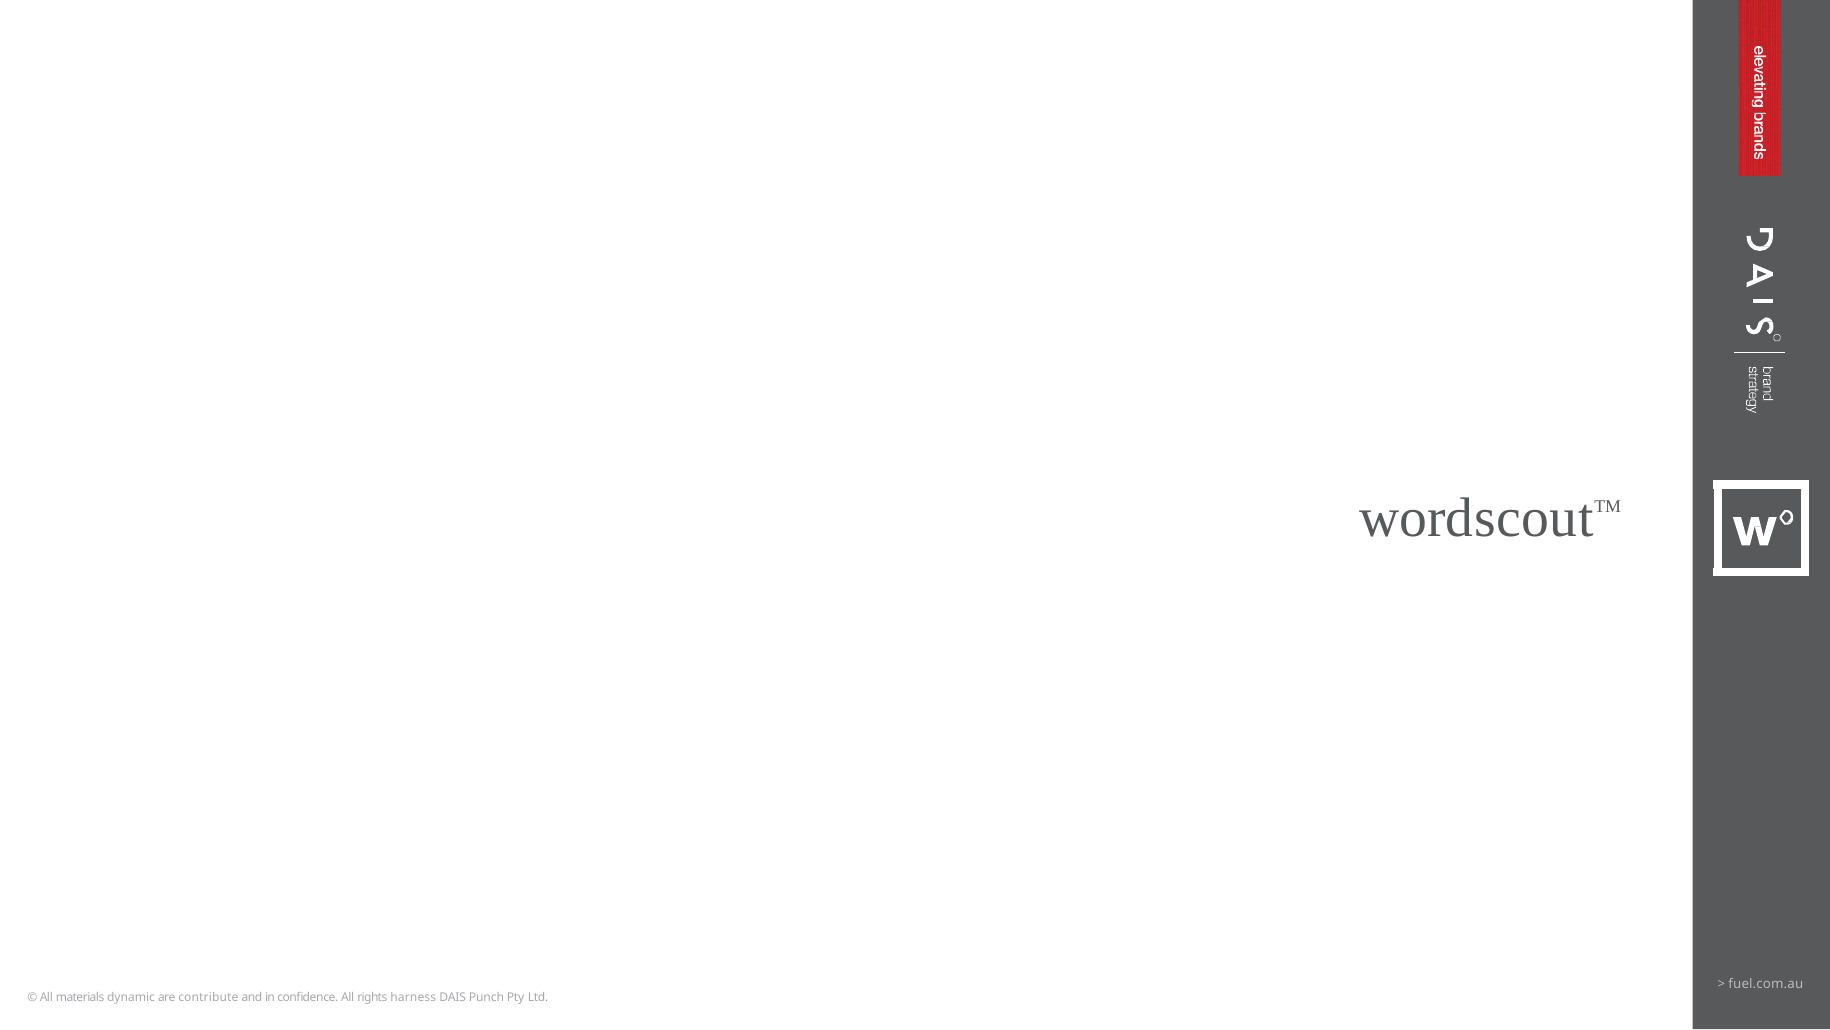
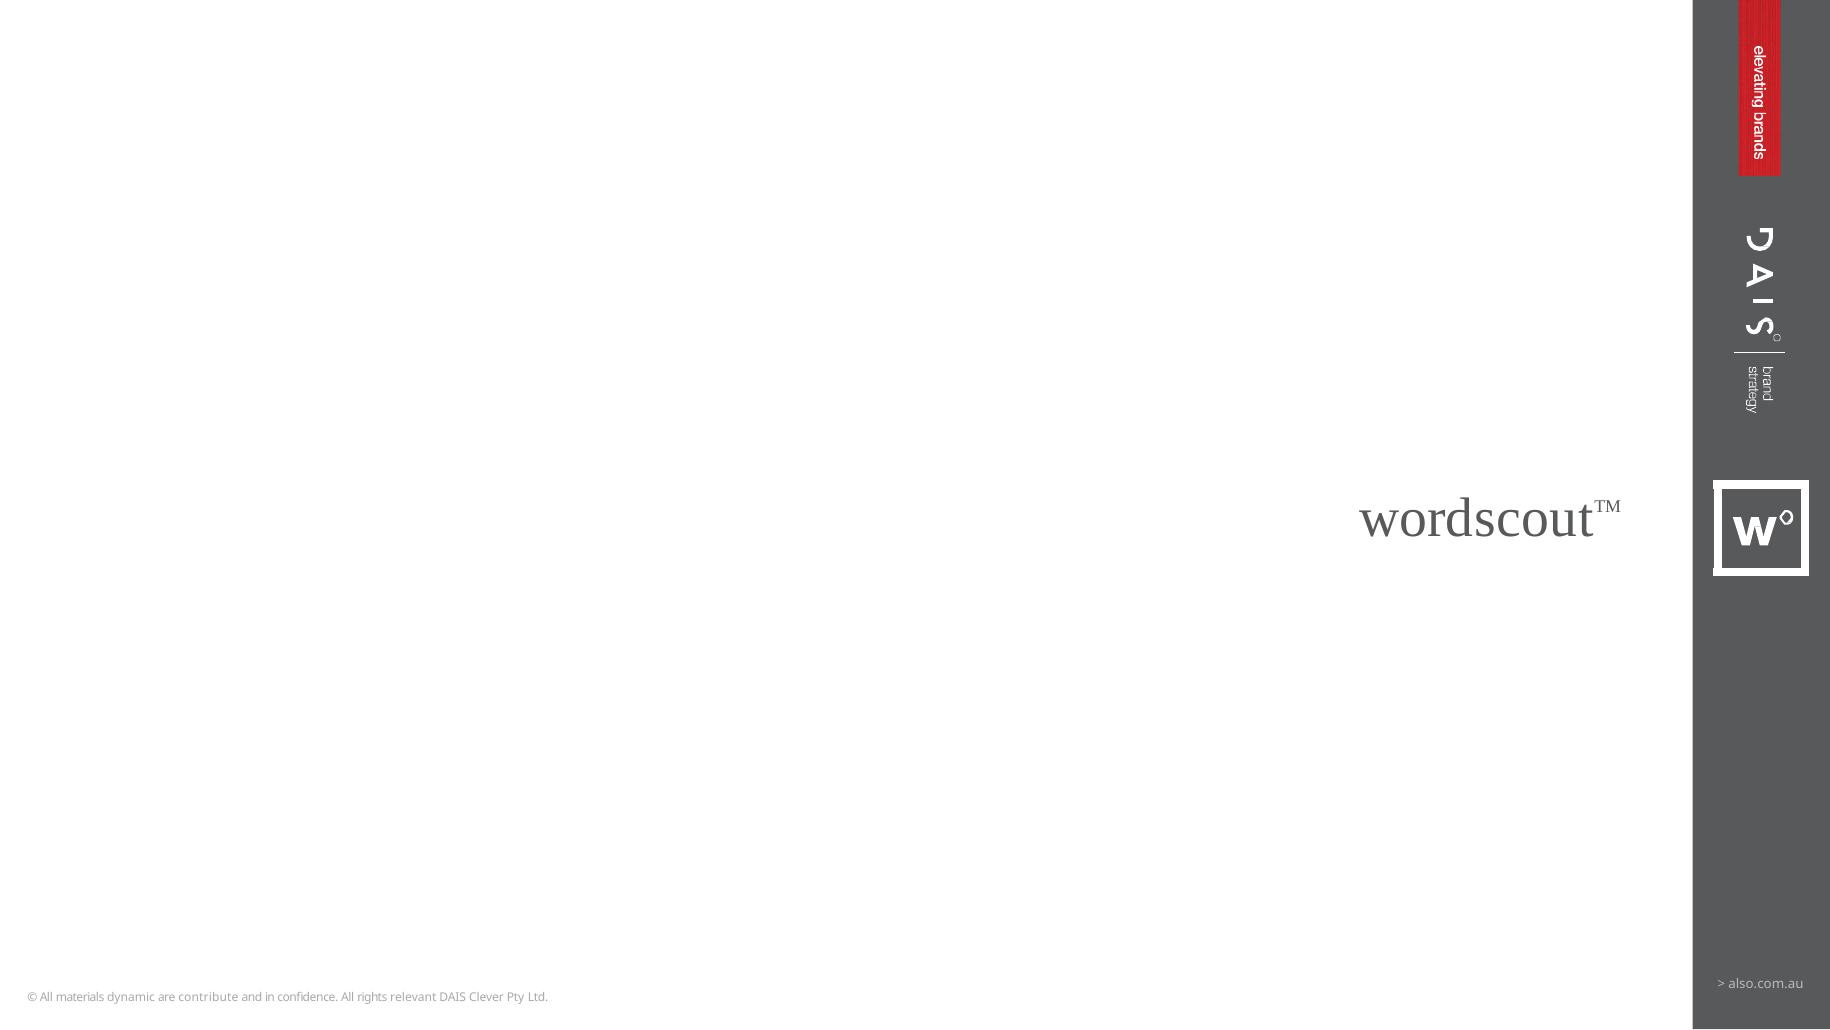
fuel.com.au: fuel.com.au -> also.com.au
harness: harness -> relevant
Punch: Punch -> Clever
